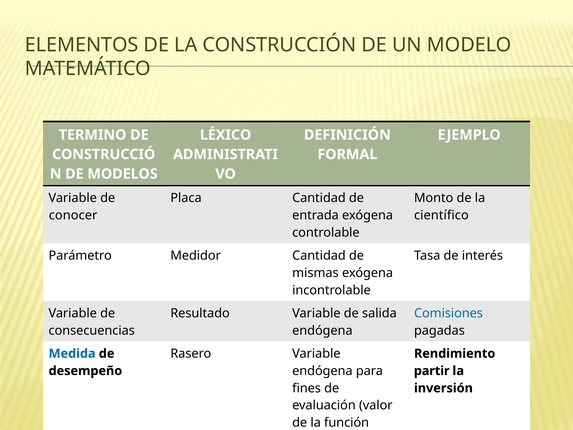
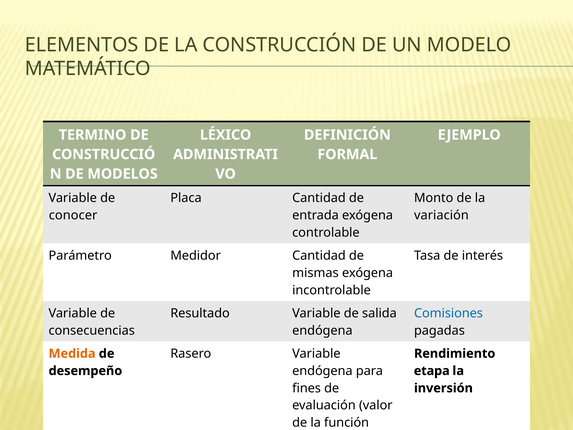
científico: científico -> variación
Medida colour: blue -> orange
partir: partir -> etapa
